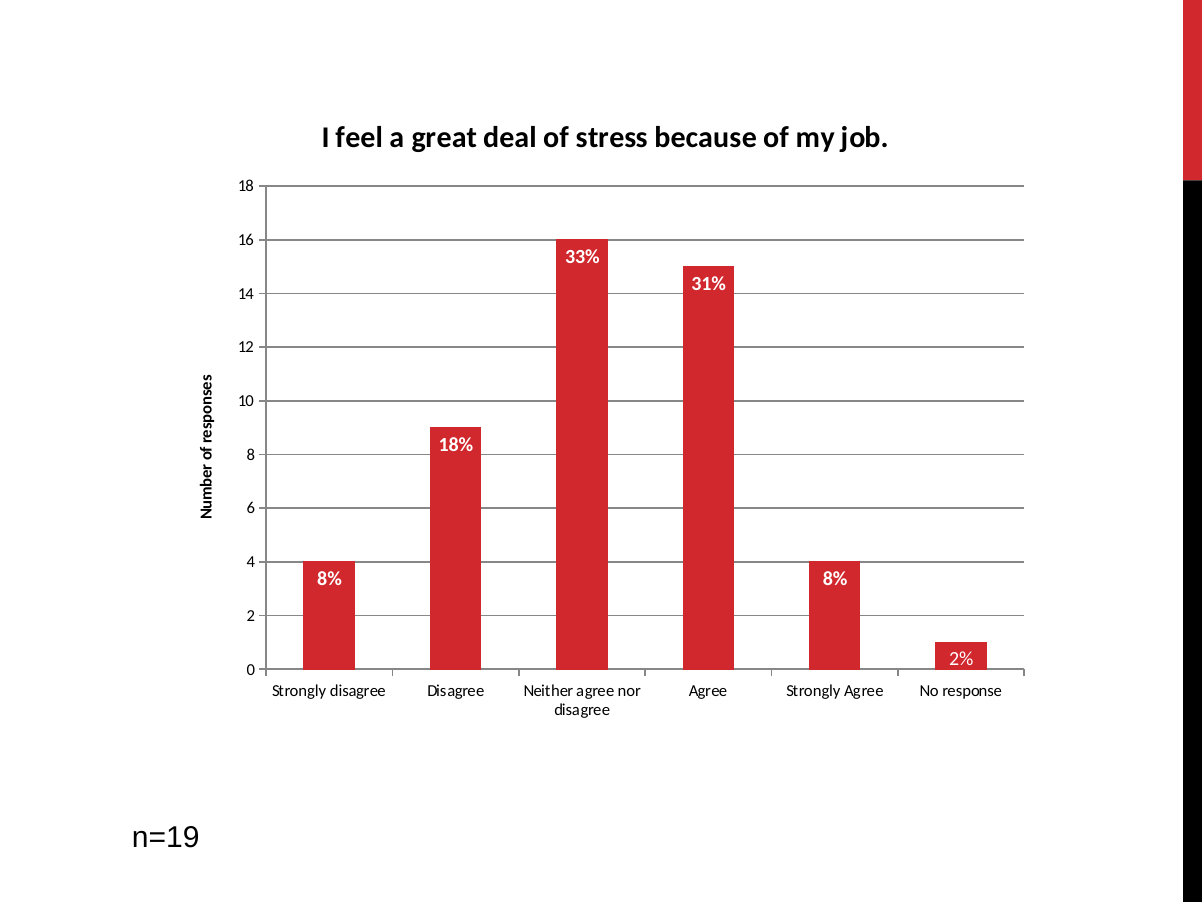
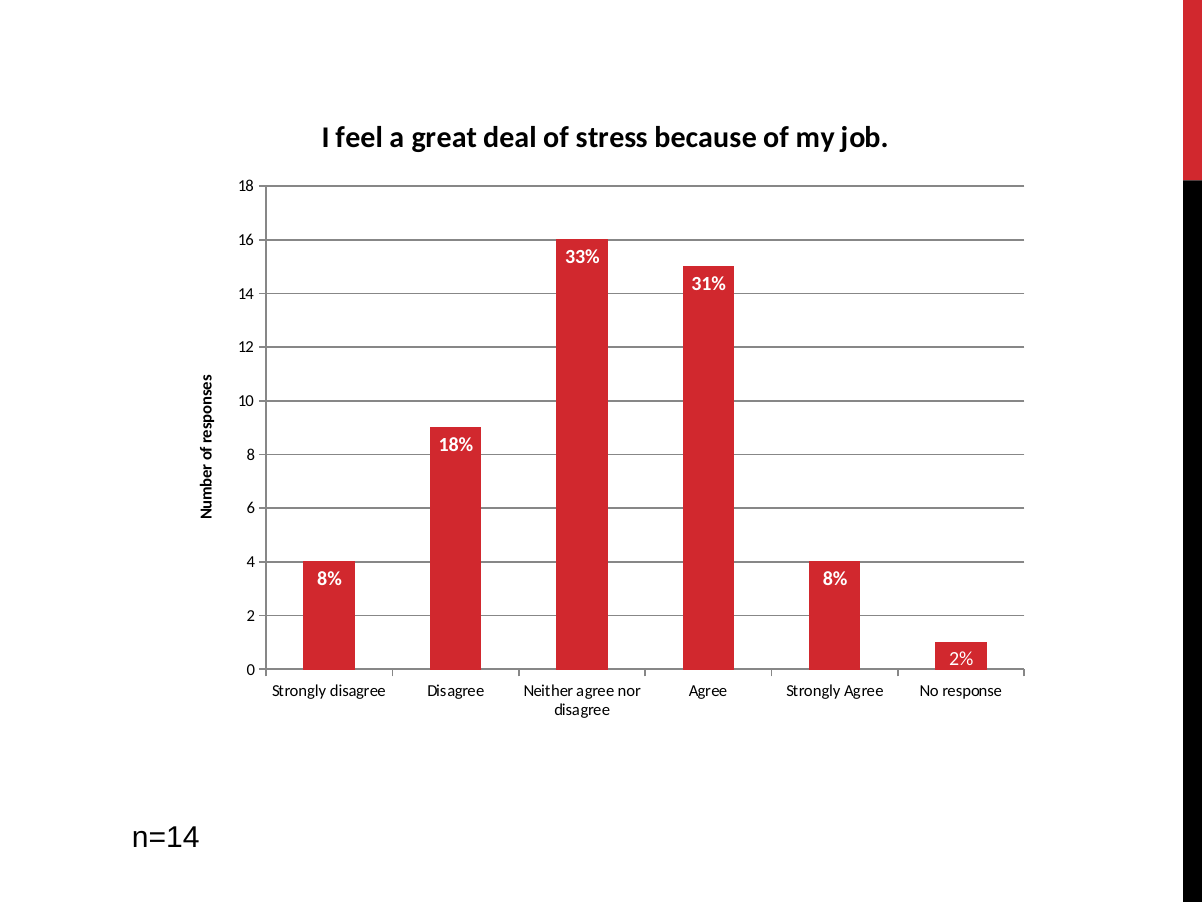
n=19: n=19 -> n=14
